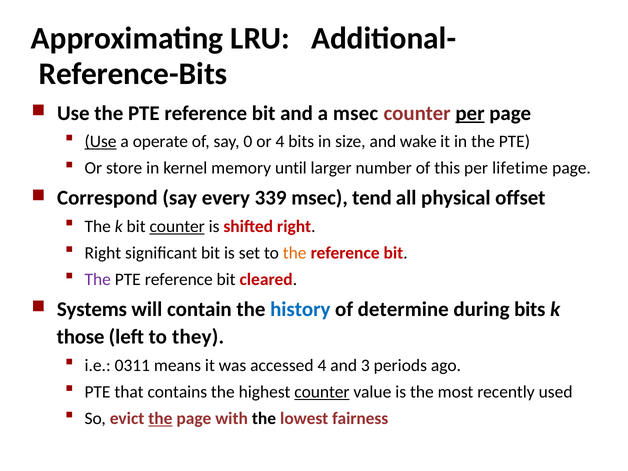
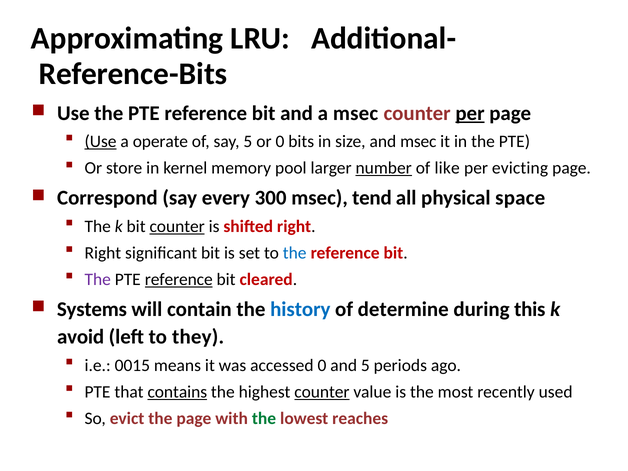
say 0: 0 -> 5
or 4: 4 -> 0
and wake: wake -> msec
until: until -> pool
number underline: none -> present
this: this -> like
lifetime: lifetime -> evicting
339: 339 -> 300
offset: offset -> space
the at (295, 253) colour: orange -> blue
reference at (179, 280) underline: none -> present
during bits: bits -> this
those: those -> avoid
0311: 0311 -> 0015
accessed 4: 4 -> 0
and 3: 3 -> 5
contains underline: none -> present
the at (160, 419) underline: present -> none
the at (264, 419) colour: black -> green
fairness: fairness -> reaches
